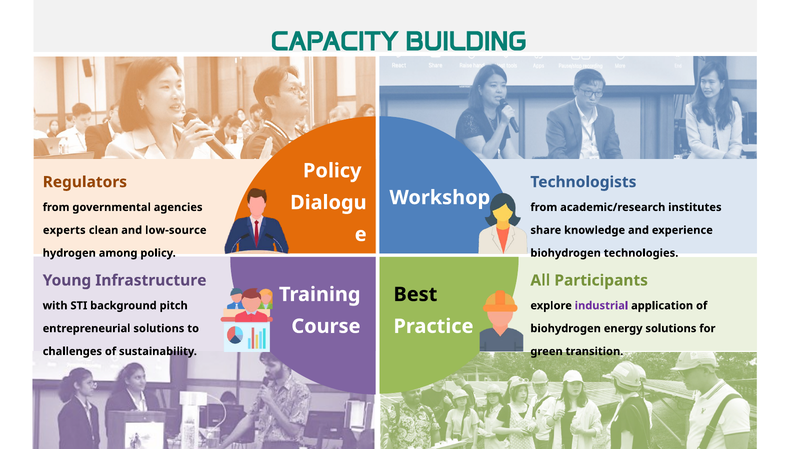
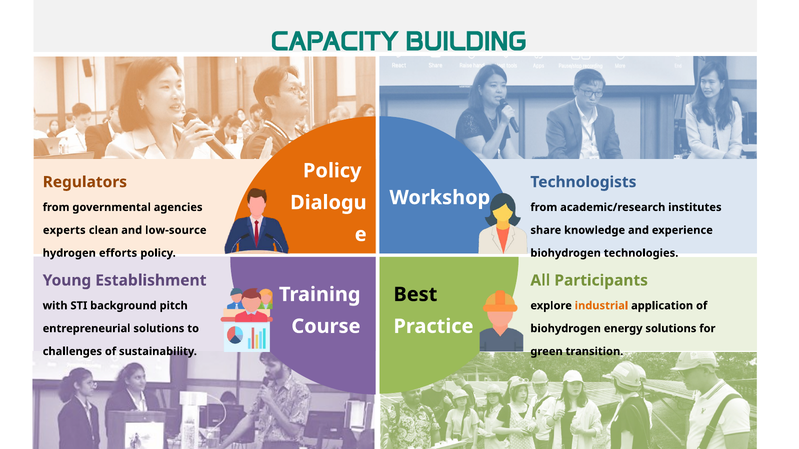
among: among -> efforts
Infrastructure: Infrastructure -> Establishment
industrial colour: purple -> orange
